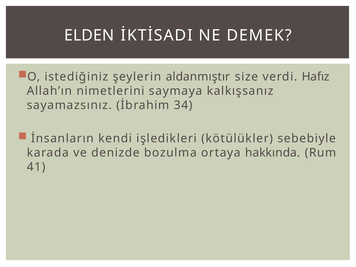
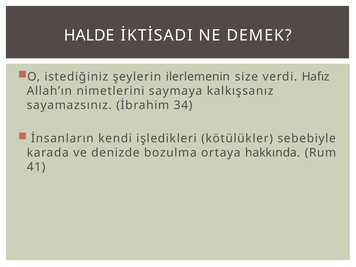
ELDEN: ELDEN -> HALDE
aldanmıştır: aldanmıştır -> ilerlemenin
